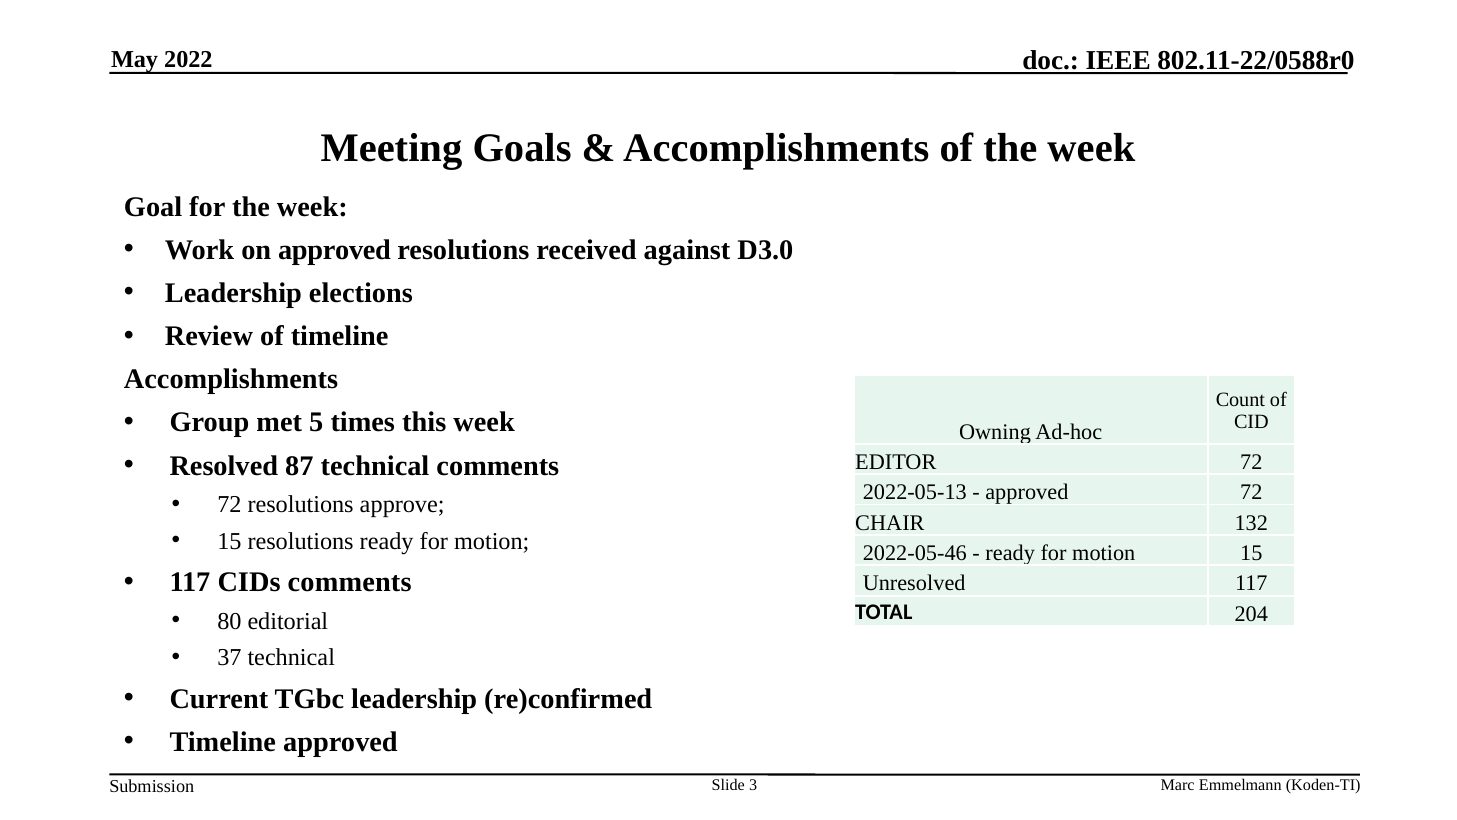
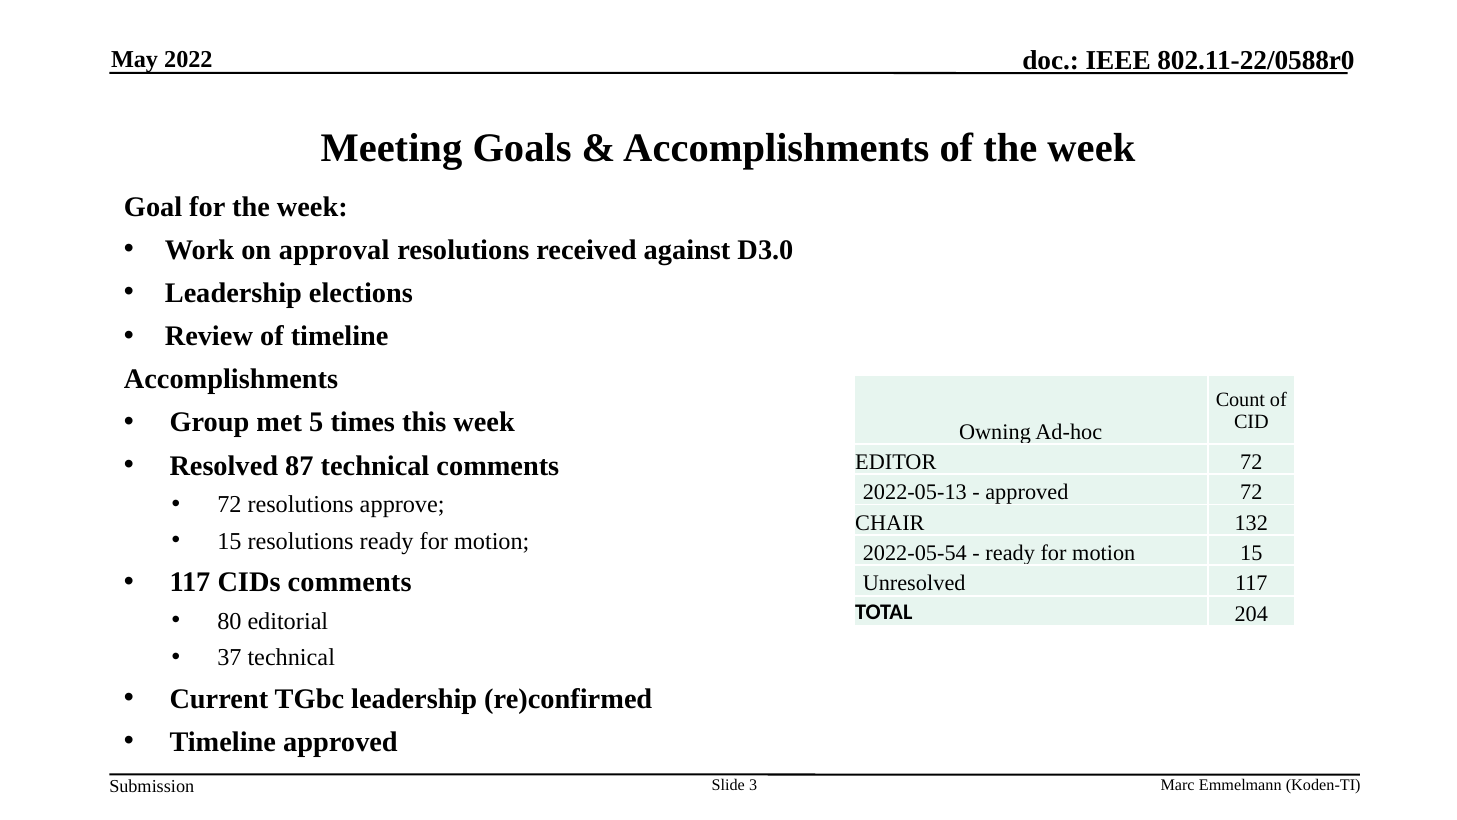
on approved: approved -> approval
2022-05-46: 2022-05-46 -> 2022-05-54
